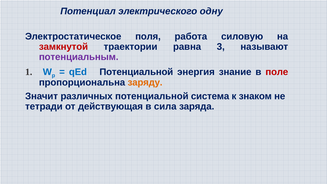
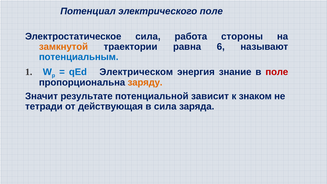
электрического одну: одну -> поле
Электростатическое поля: поля -> сила
силовую: силовую -> стороны
замкнутой colour: red -> orange
3: 3 -> 6
потенциальным colour: purple -> blue
qEd Потенциальной: Потенциальной -> Электрическом
различных: различных -> результате
система: система -> зависит
